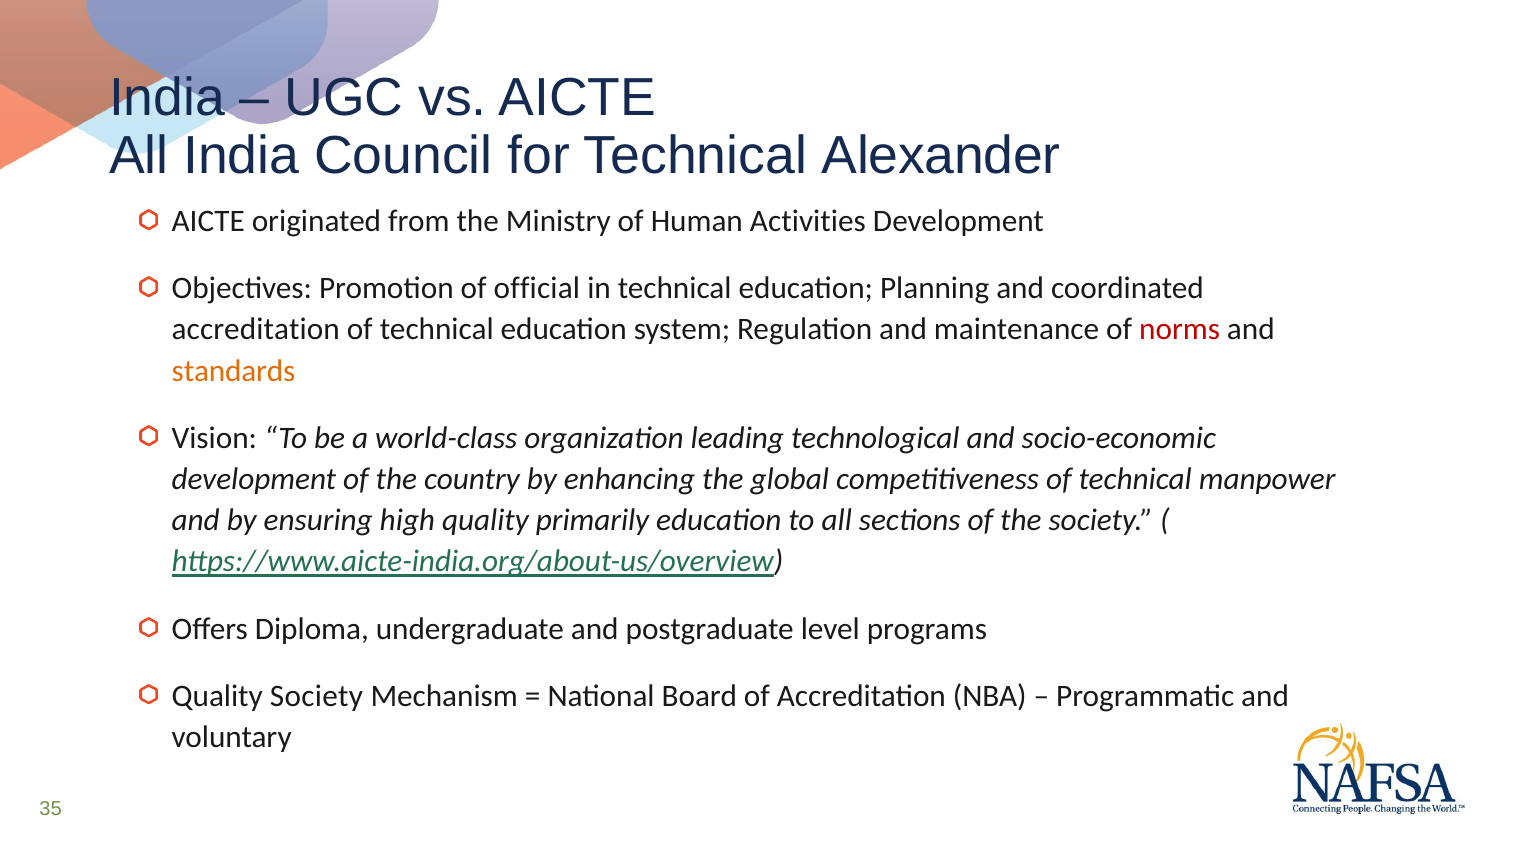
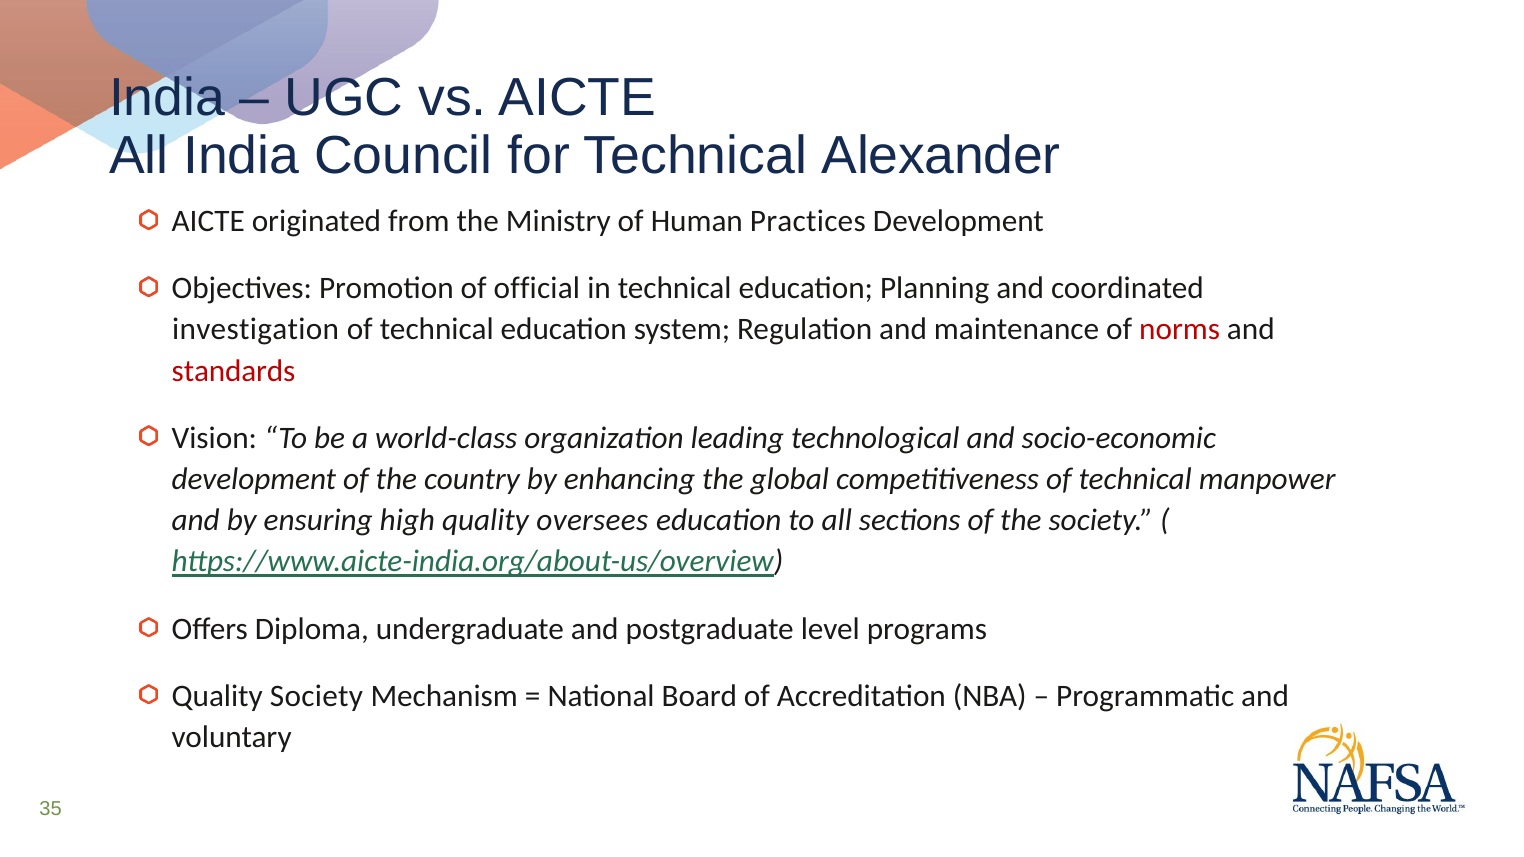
Activities: Activities -> Practices
accreditation at (256, 330): accreditation -> investigation
standards colour: orange -> red
primarily: primarily -> oversees
